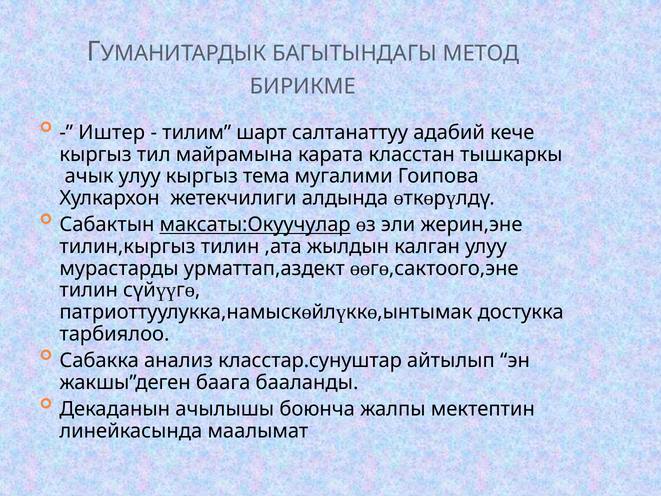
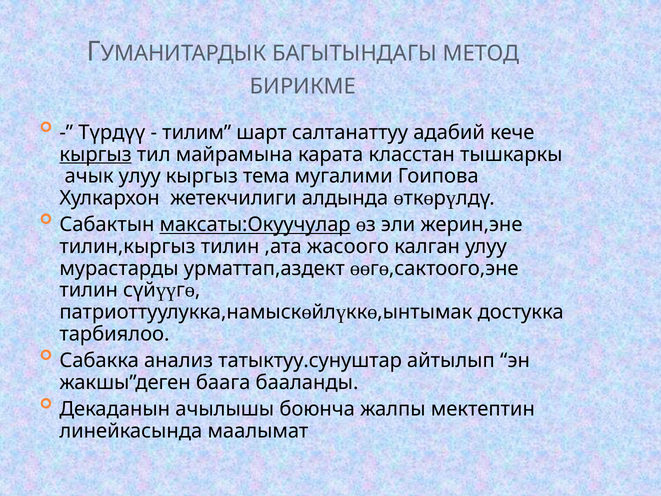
Иштер: Иштер -> Түрдүү
кыргыз at (96, 154) underline: none -> present
жылдын: жылдын -> жасоого
класстар.сунуштар: класстар.сунуштар -> татыктуу.сунуштар
